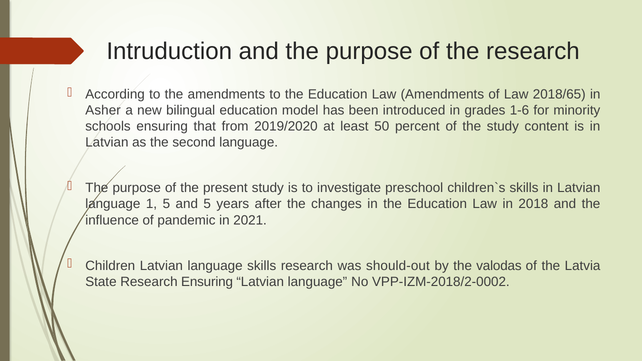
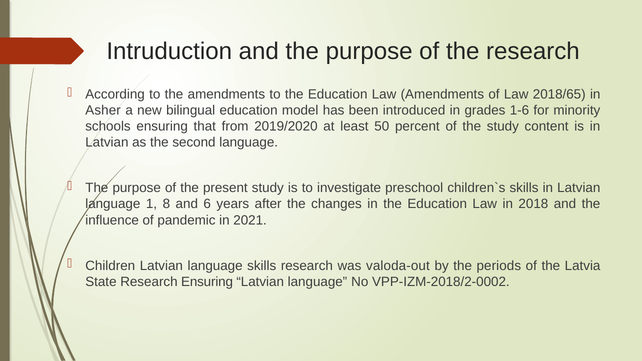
1 5: 5 -> 8
and 5: 5 -> 6
should-out: should-out -> valoda-out
valodas: valodas -> periods
